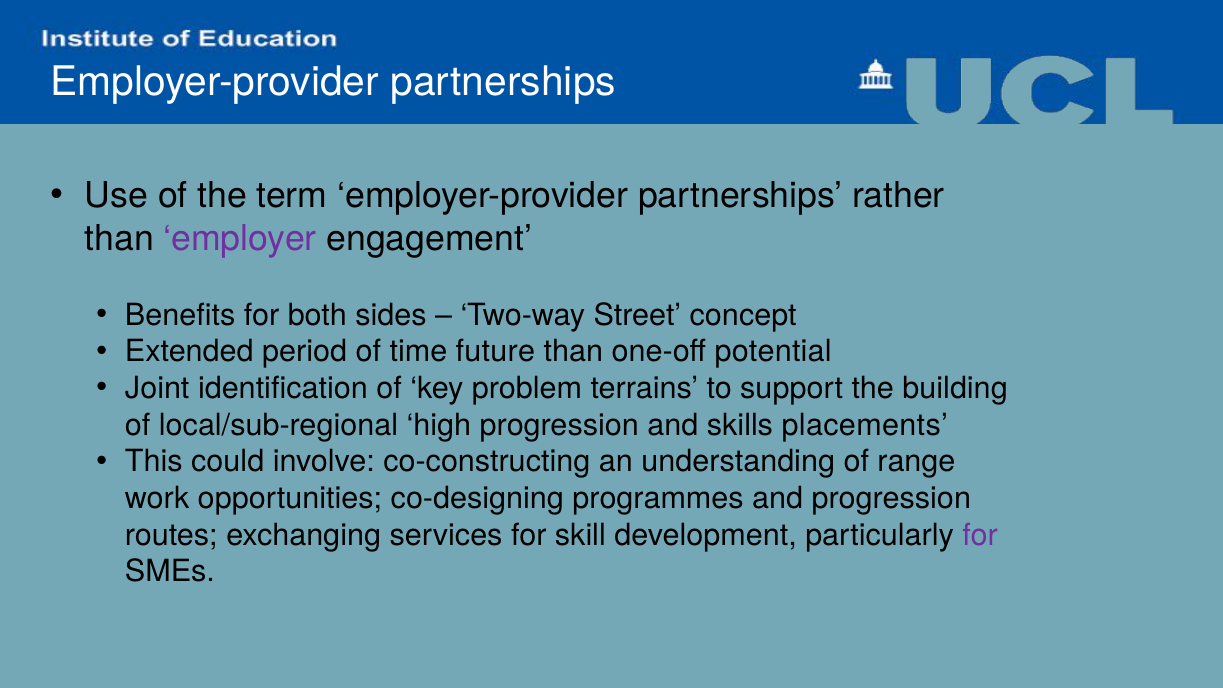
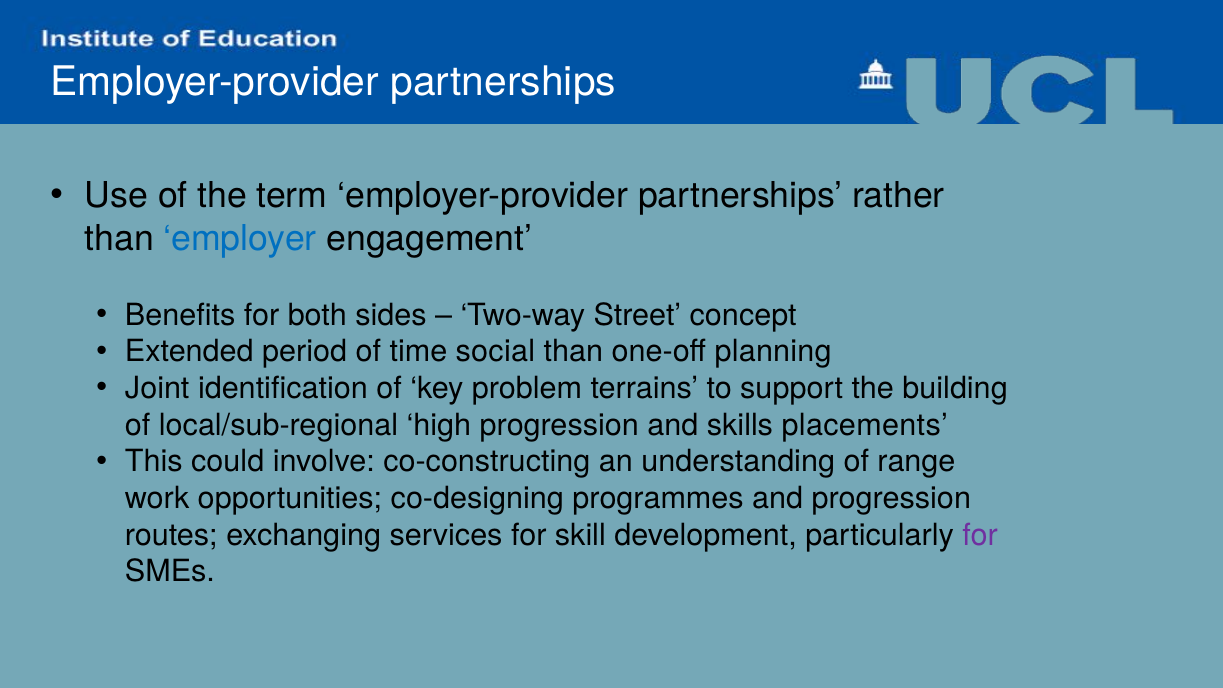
employer colour: purple -> blue
future: future -> social
potential: potential -> planning
